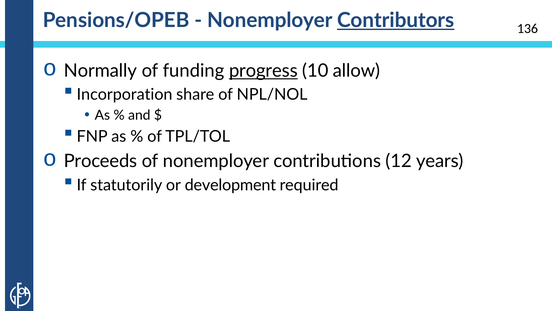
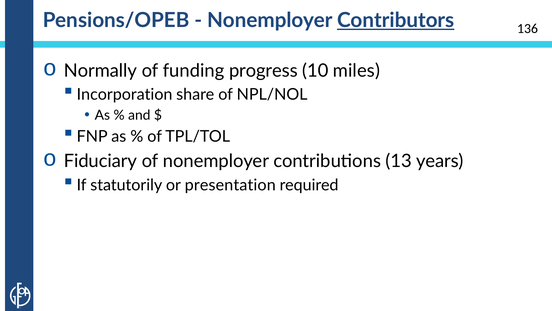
progress underline: present -> none
allow: allow -> miles
Proceeds: Proceeds -> Fiduciary
12: 12 -> 13
development: development -> presentation
